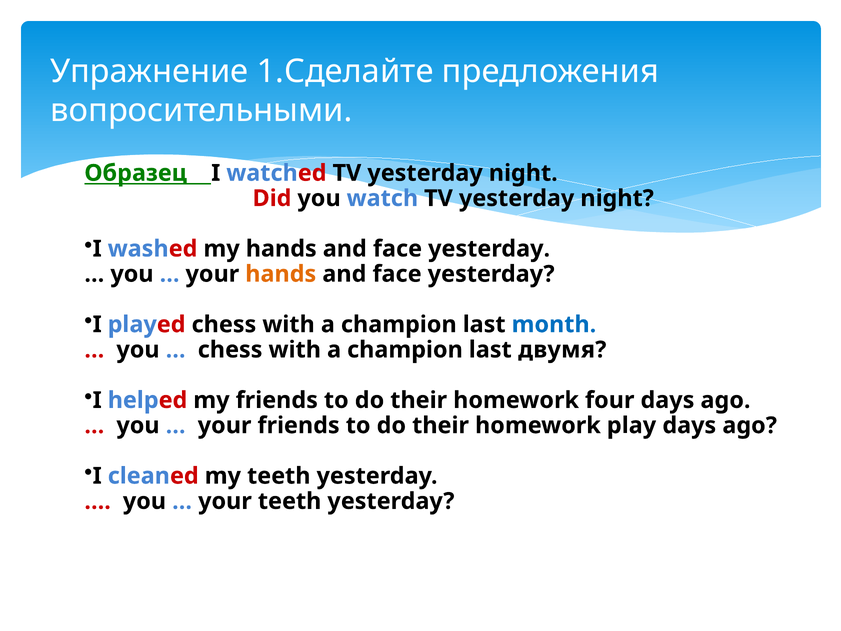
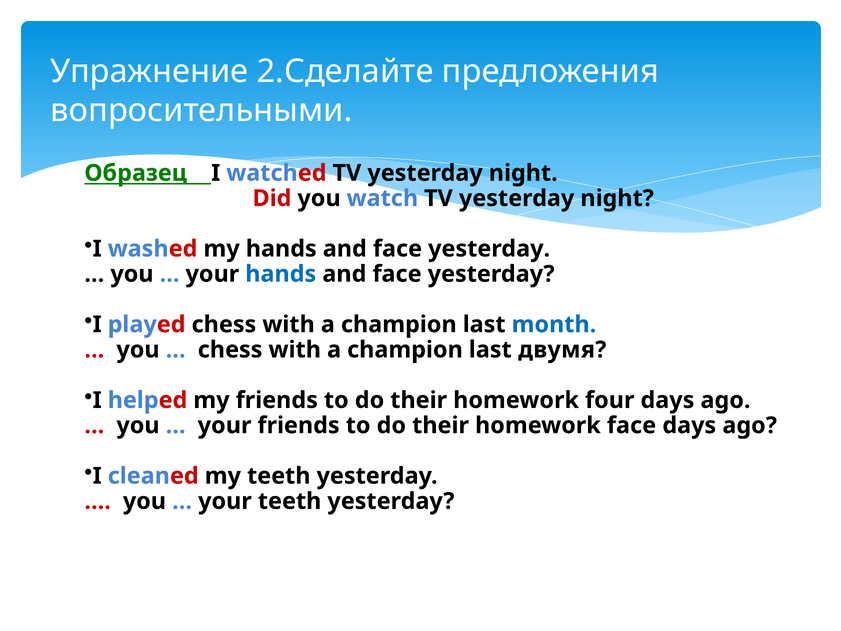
1.Сделайте: 1.Сделайте -> 2.Сделайте
hands at (281, 274) colour: orange -> blue
homework play: play -> face
